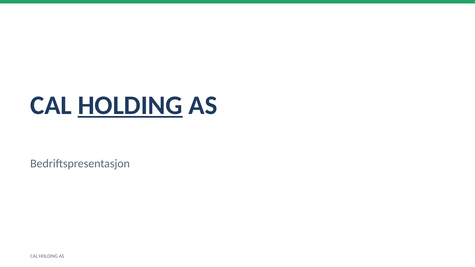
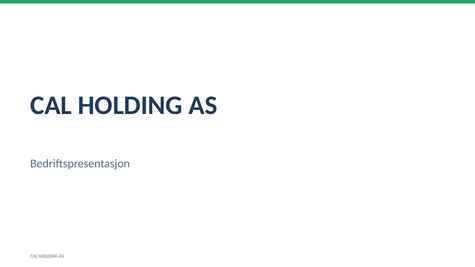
HOLDING at (130, 105) underline: present -> none
